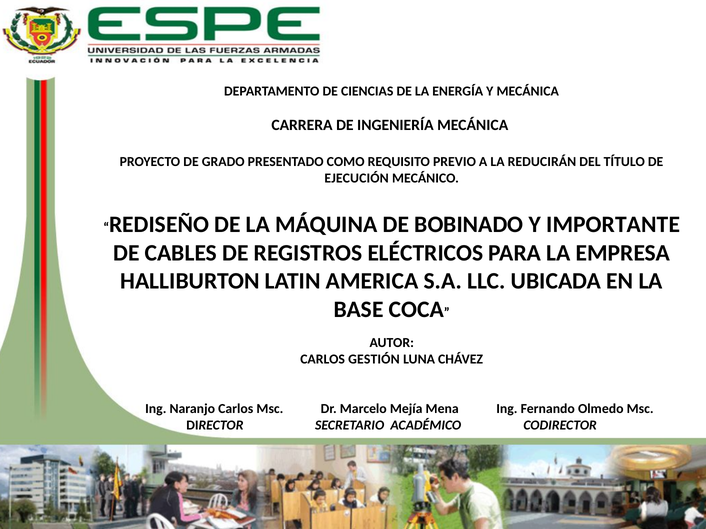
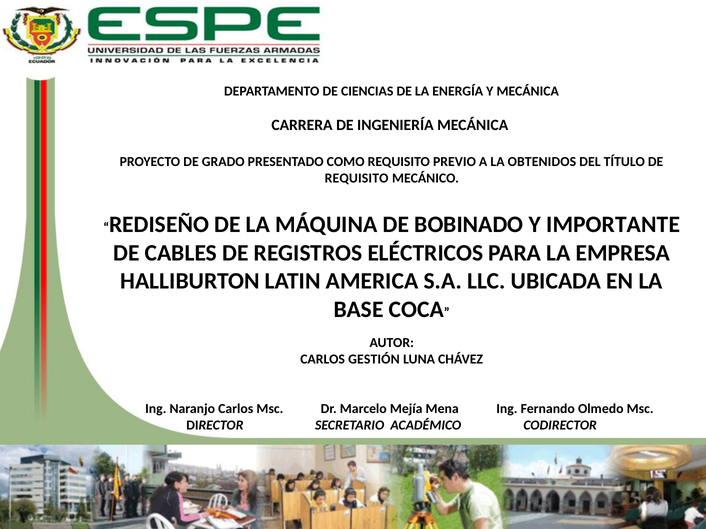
REDUCIRÁN: REDUCIRÁN -> OBTENIDOS
EJECUCIÓN at (357, 178): EJECUCIÓN -> REQUISITO
